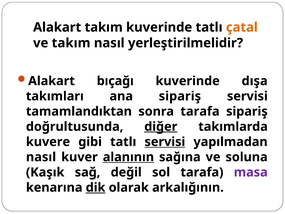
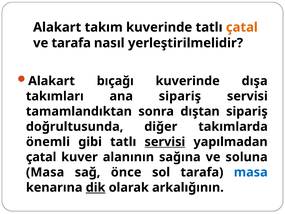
ve takım: takım -> tarafa
sonra tarafa: tarafa -> dıştan
diğer underline: present -> none
kuvere: kuvere -> önemli
nasıl at (41, 157): nasıl -> çatal
alanının underline: present -> none
Kaşık at (45, 172): Kaşık -> Masa
değil: değil -> önce
masa at (251, 172) colour: purple -> blue
